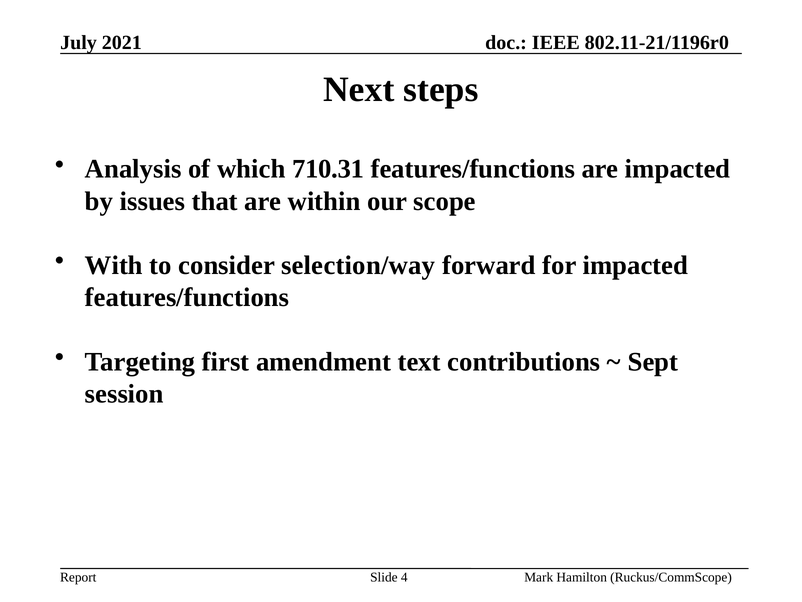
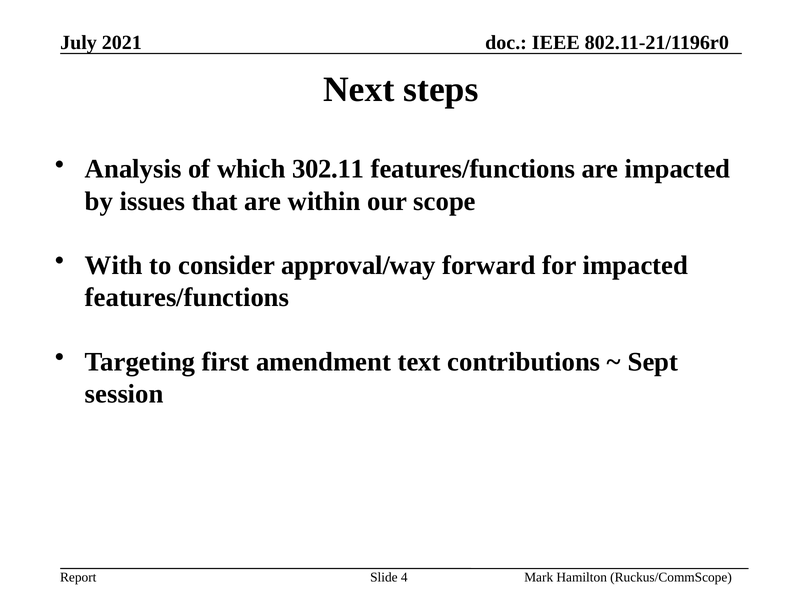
710.31: 710.31 -> 302.11
selection/way: selection/way -> approval/way
